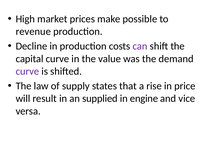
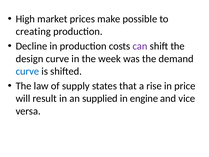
revenue: revenue -> creating
capital: capital -> design
value: value -> week
curve at (27, 71) colour: purple -> blue
